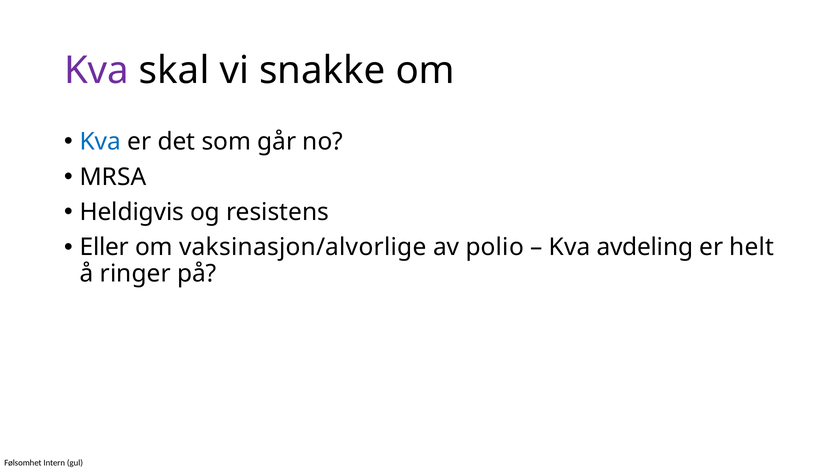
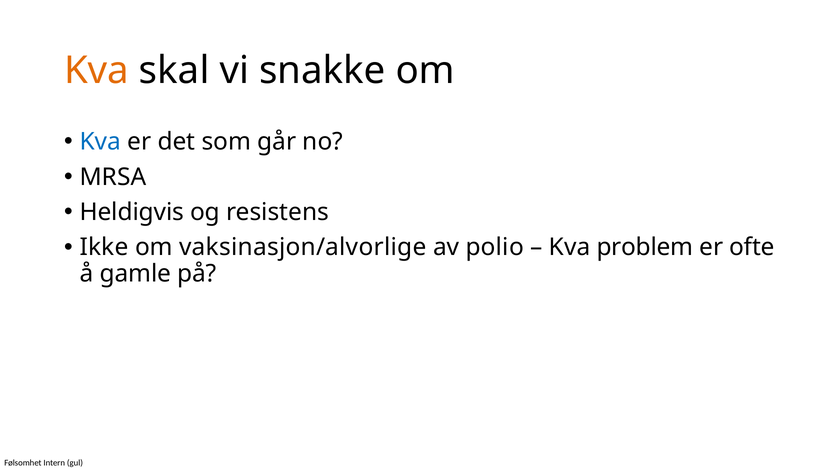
Kva at (97, 71) colour: purple -> orange
Eller: Eller -> Ikke
avdeling: avdeling -> problem
helt: helt -> ofte
ringer: ringer -> gamle
